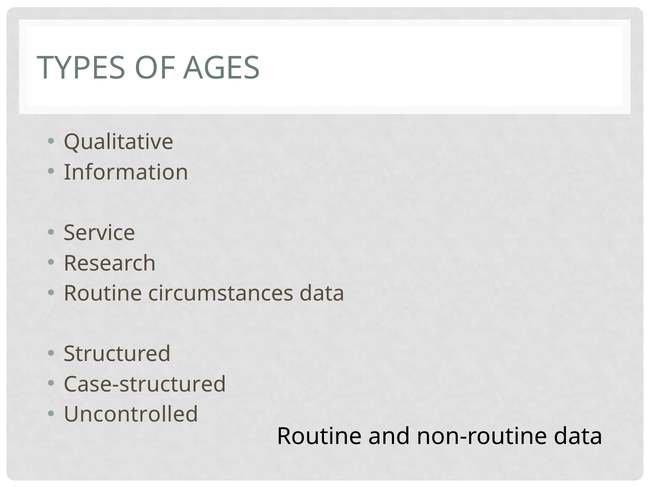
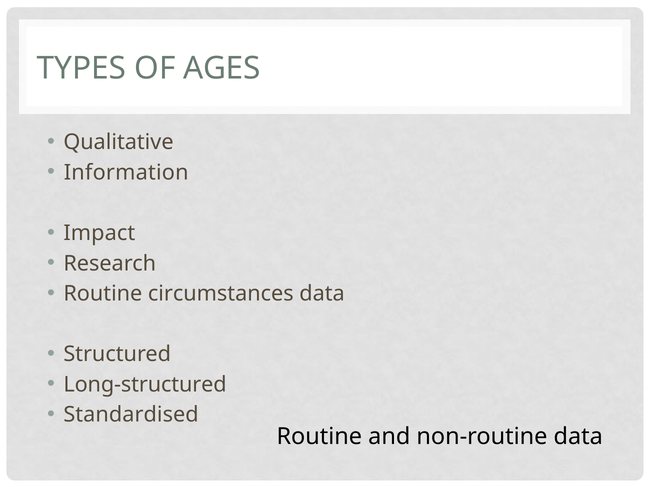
Service: Service -> Impact
Case-structured: Case-structured -> Long-structured
Uncontrolled: Uncontrolled -> Standardised
